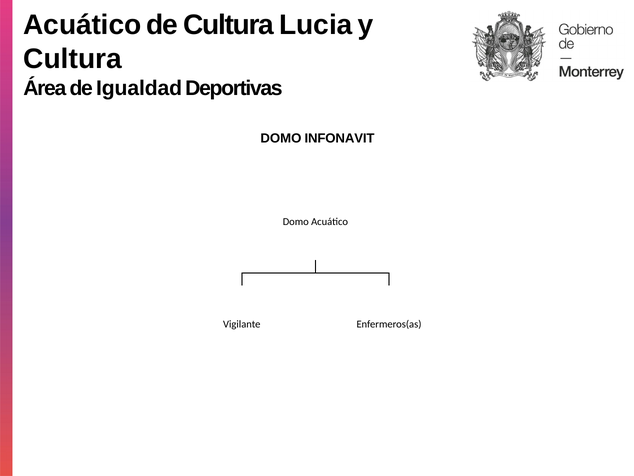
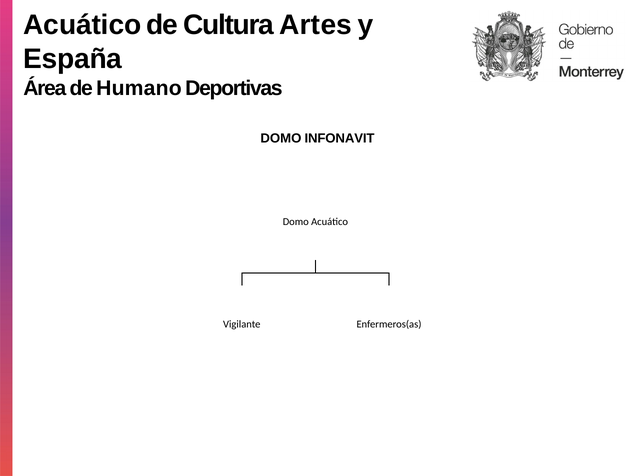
Lucia: Lucia -> Artes
Cultura at (73, 59): Cultura -> España
Igualdad: Igualdad -> Humano
